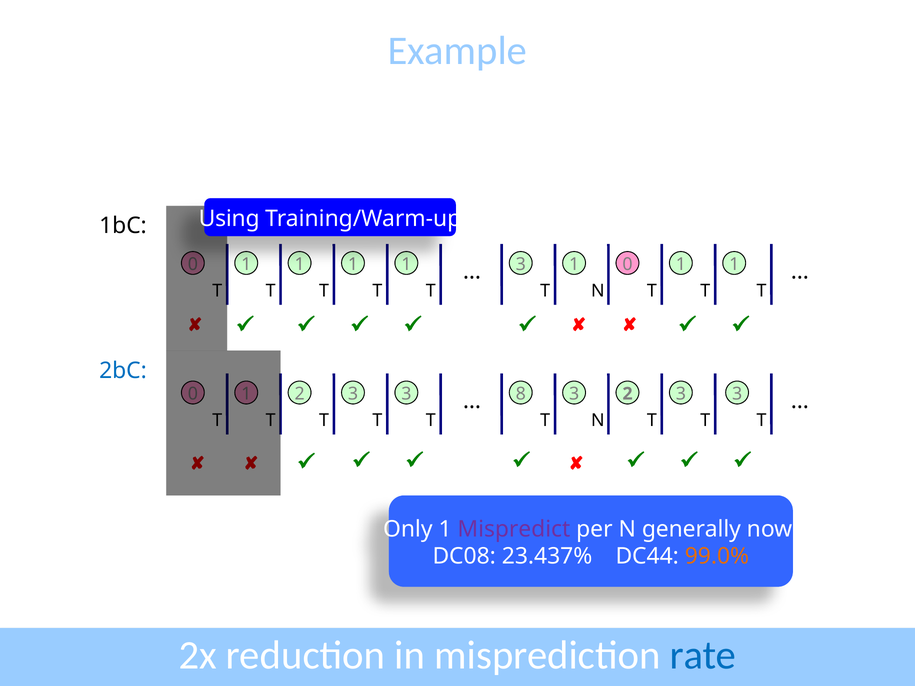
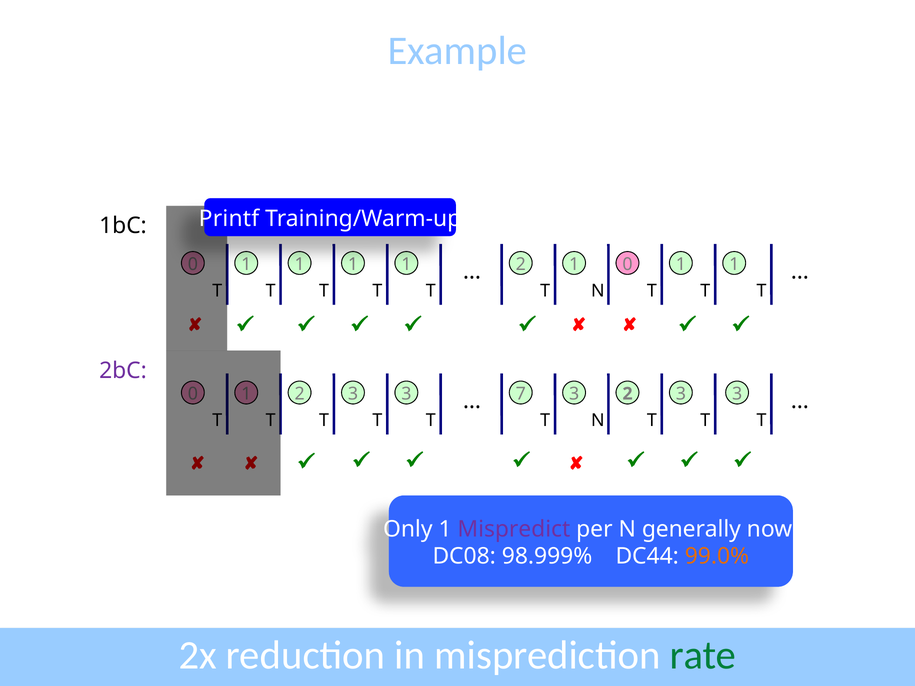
Using: Using -> Printf
3 at (521, 264): 3 -> 2
2bC colour: blue -> purple
8: 8 -> 7
23.437%: 23.437% -> 98.999%
rate colour: blue -> green
